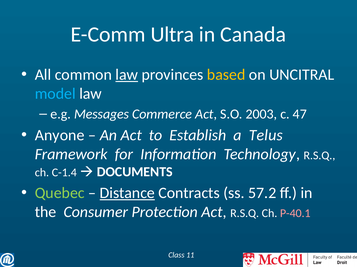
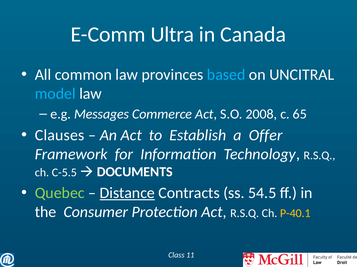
law at (127, 75) underline: present -> none
based colour: yellow -> light blue
2003: 2003 -> 2008
47: 47 -> 65
Anyone: Anyone -> Clauses
Telus: Telus -> Offer
C-1.4: C-1.4 -> C-5.5
57.2: 57.2 -> 54.5
P-40.1 colour: pink -> yellow
